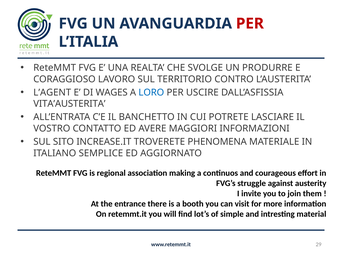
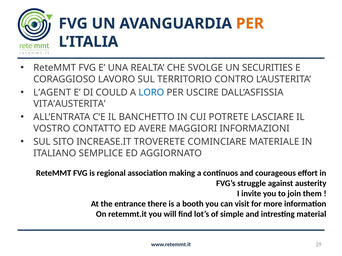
PER at (250, 24) colour: red -> orange
PRODURRE: PRODURRE -> SECURITIES
WAGES: WAGES -> COULD
PHENOMENA: PHENOMENA -> COMINCIARE
